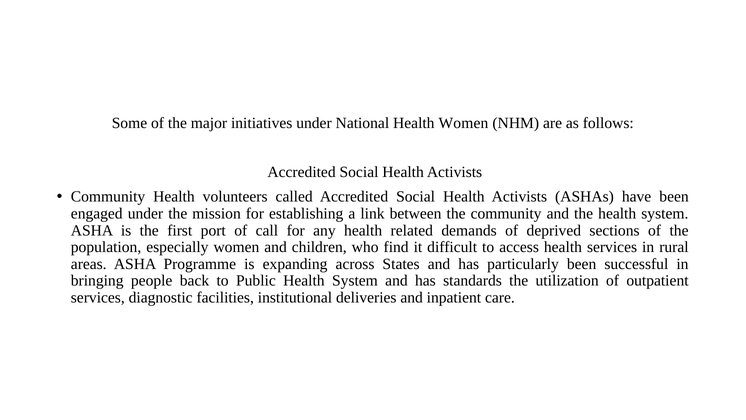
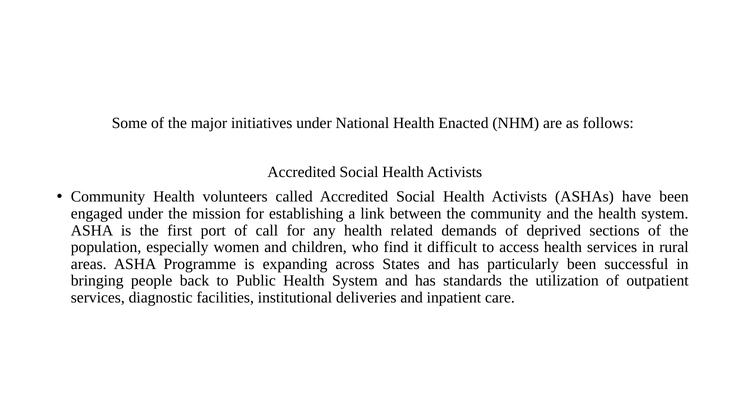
Health Women: Women -> Enacted
